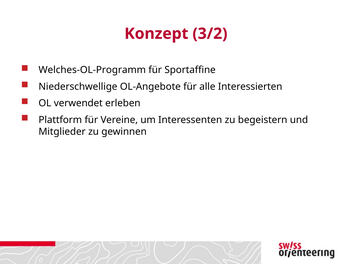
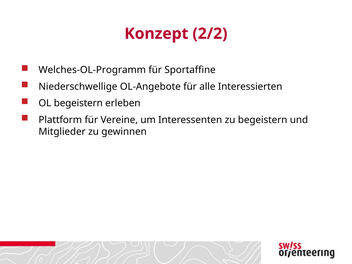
3/2: 3/2 -> 2/2
OL verwendet: verwendet -> begeistern
